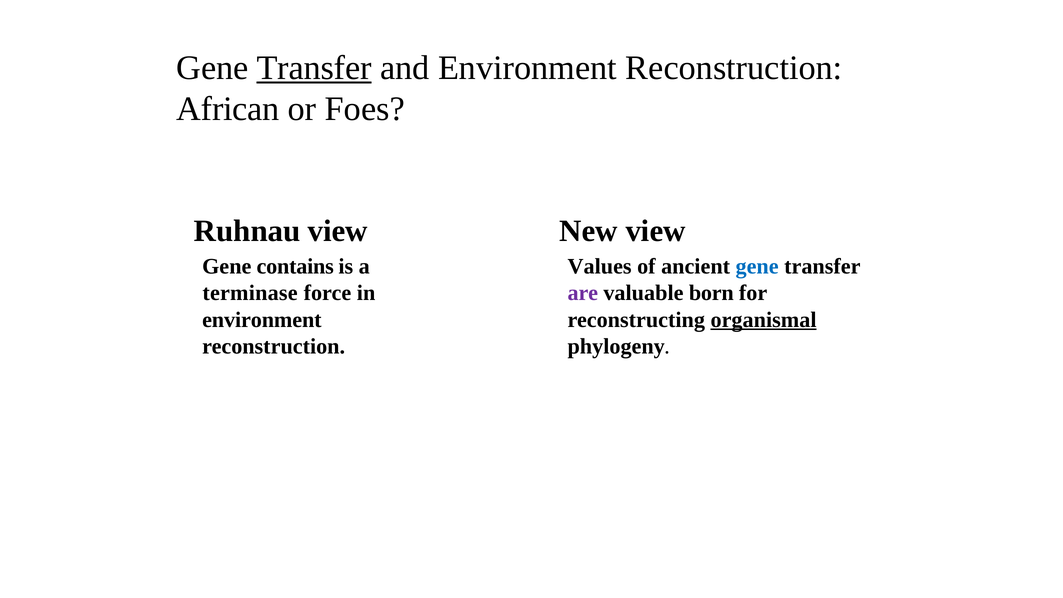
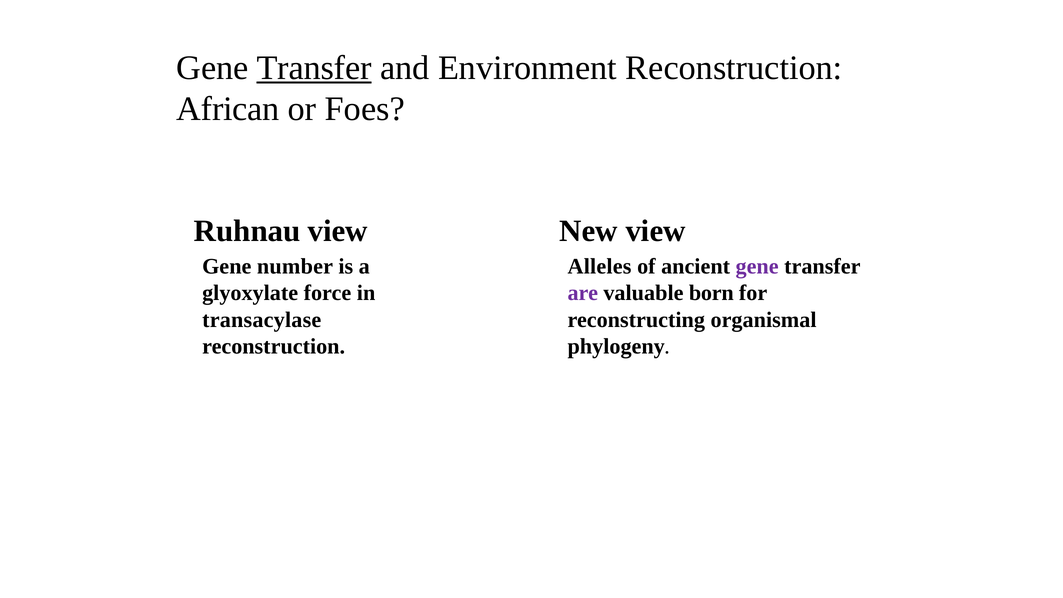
contains: contains -> number
Values: Values -> Alleles
gene at (757, 267) colour: blue -> purple
terminase: terminase -> glyoxylate
environment at (262, 320): environment -> transacylase
organismal underline: present -> none
